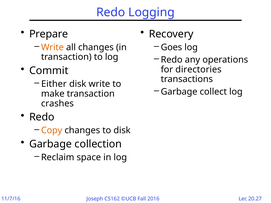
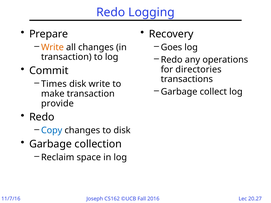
Either: Either -> Times
crashes: crashes -> provide
Copy colour: orange -> blue
